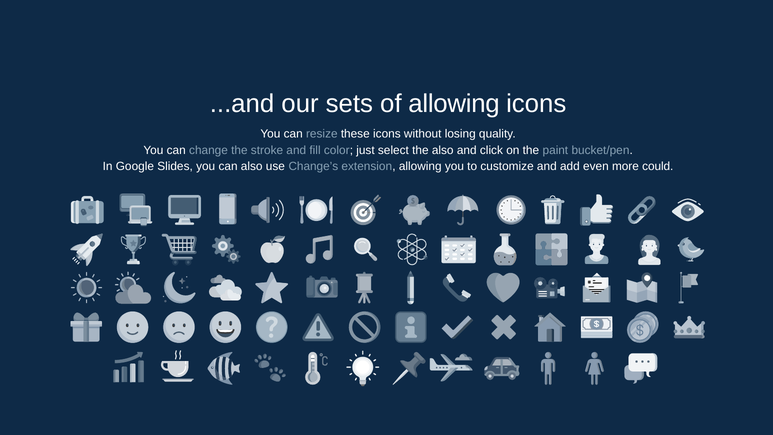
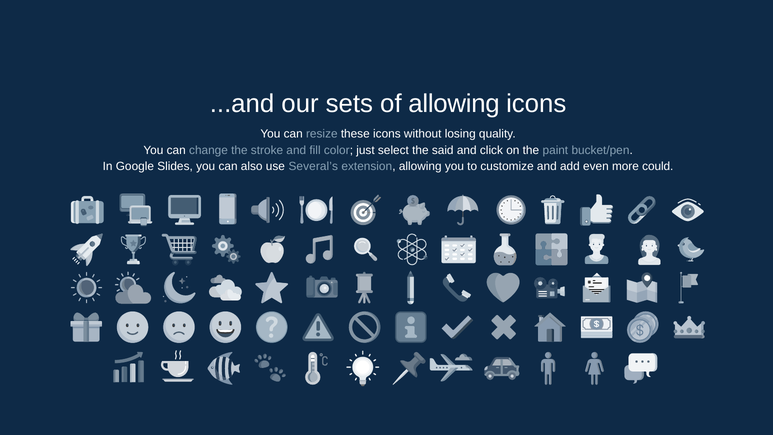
the also: also -> said
Change’s: Change’s -> Several’s
